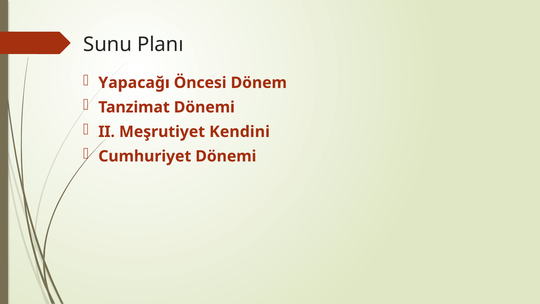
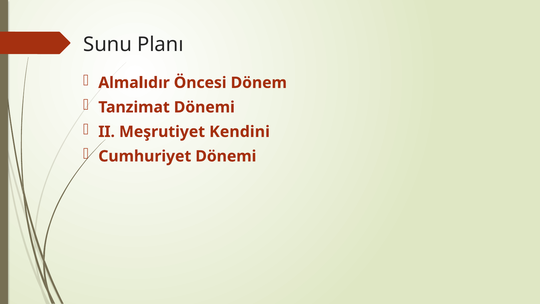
Yapacağı: Yapacağı -> Almalıdır
